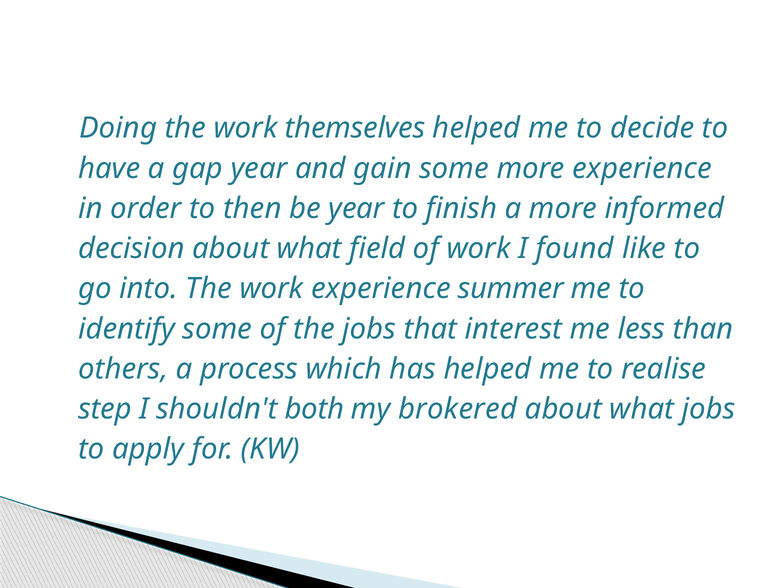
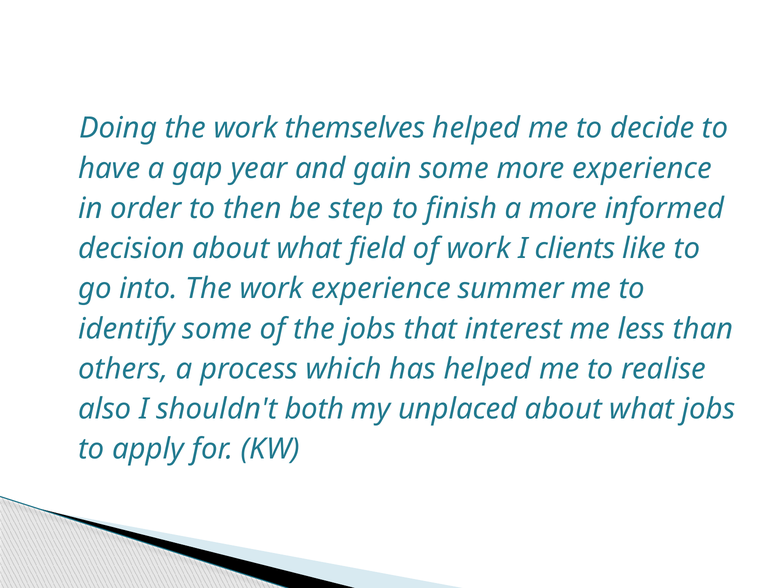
be year: year -> step
found: found -> clients
step: step -> also
brokered: brokered -> unplaced
